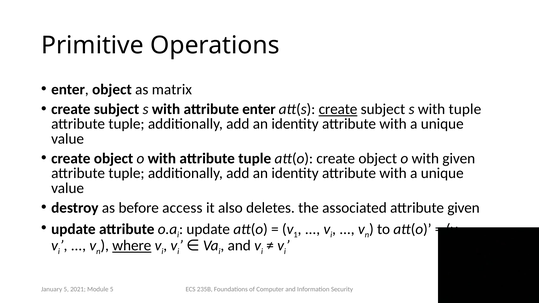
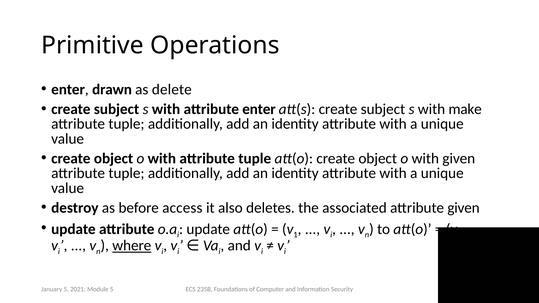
enter object: object -> drawn
matrix: matrix -> delete
create at (338, 109) underline: present -> none
with tuple: tuple -> make
